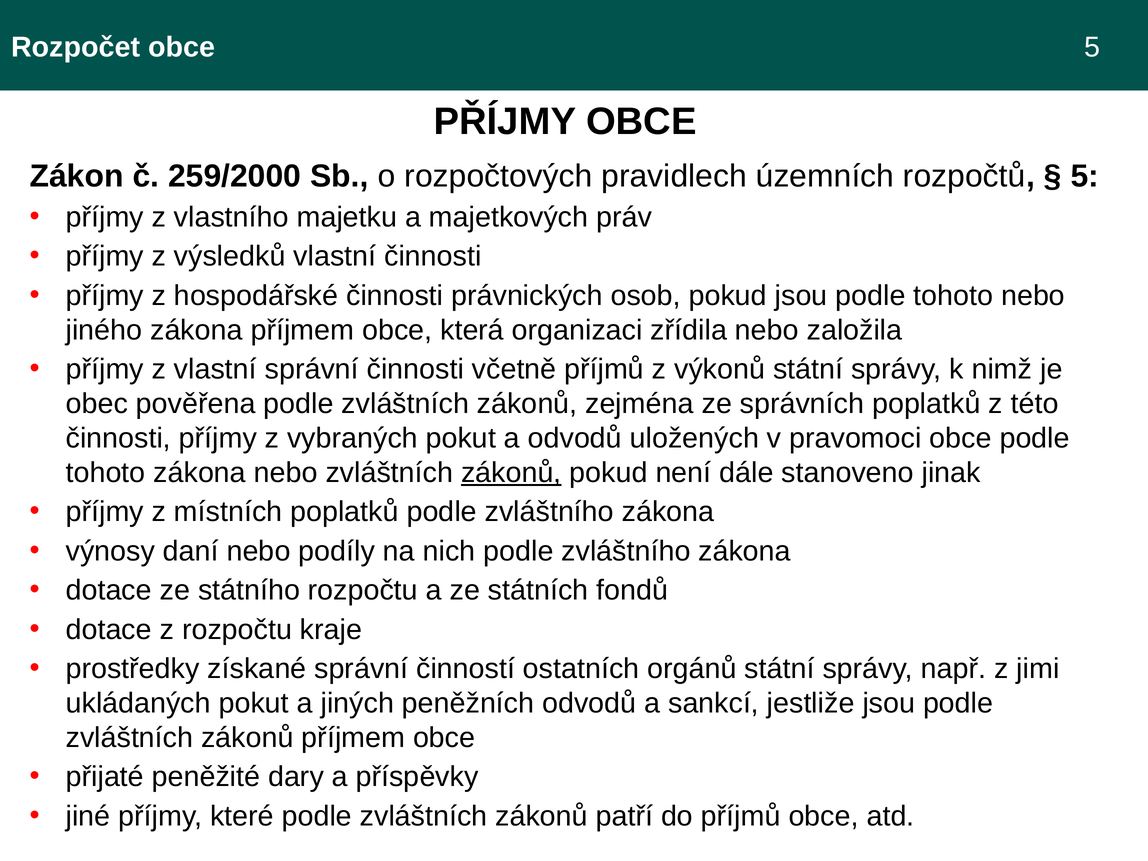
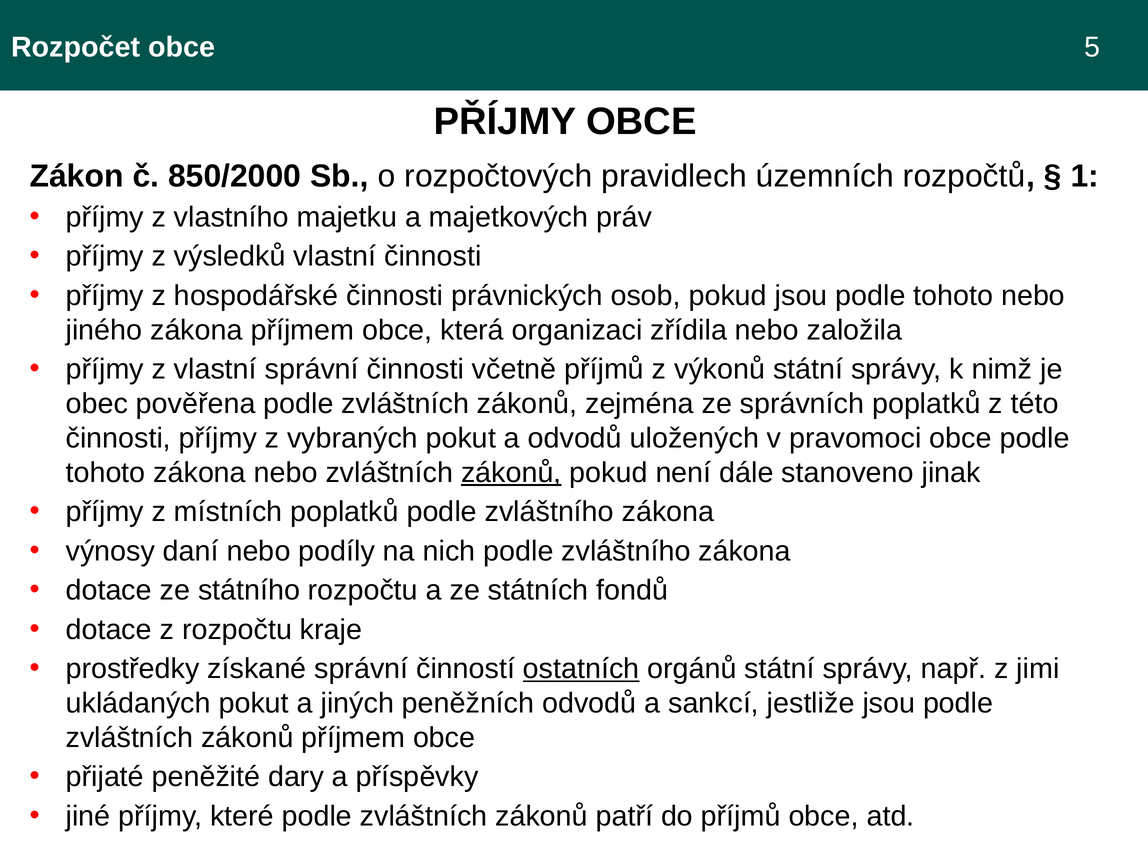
259/2000: 259/2000 -> 850/2000
5 at (1085, 176): 5 -> 1
ostatních underline: none -> present
